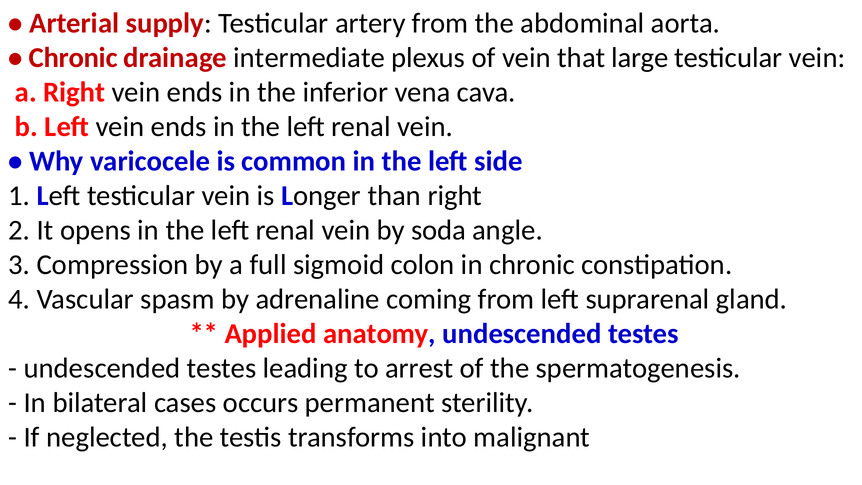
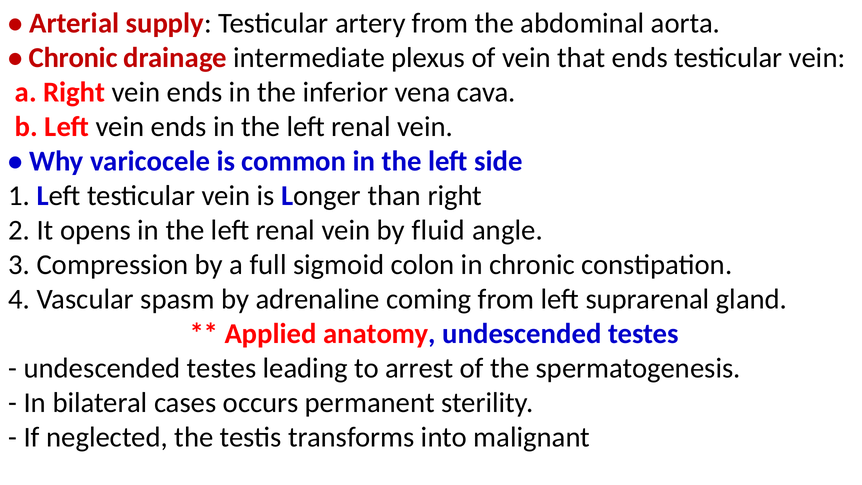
that large: large -> ends
soda: soda -> fluid
